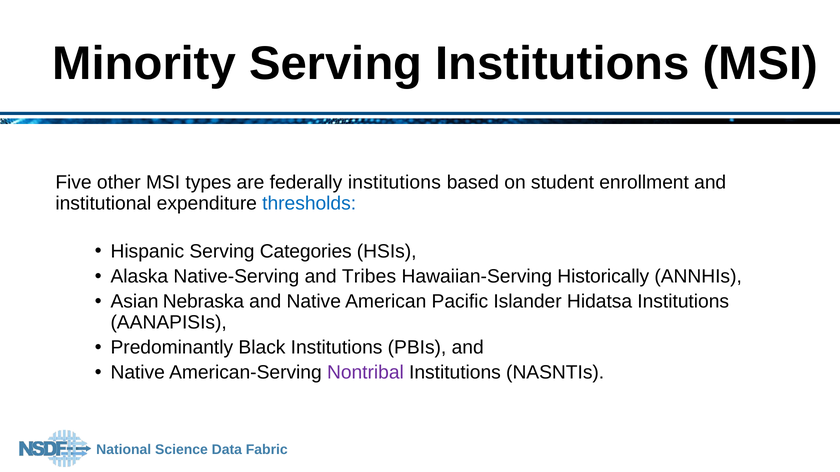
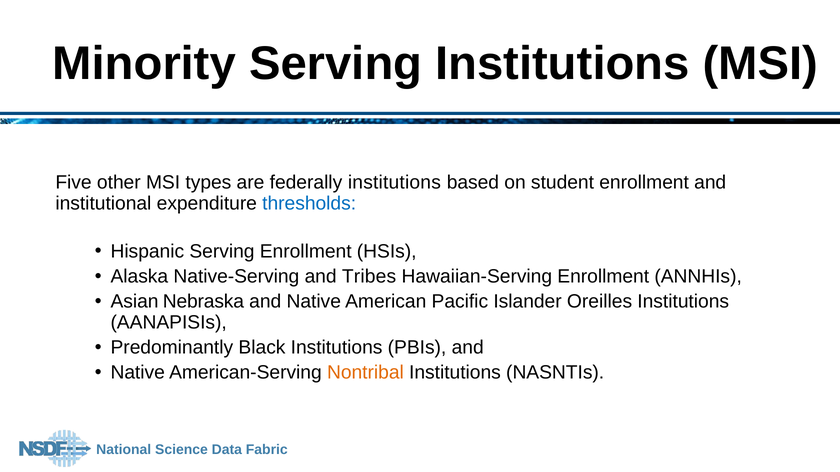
Serving Categories: Categories -> Enrollment
Hawaiian-Serving Historically: Historically -> Enrollment
Hidatsa: Hidatsa -> Oreilles
Nontribal colour: purple -> orange
